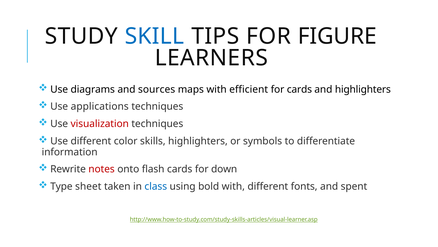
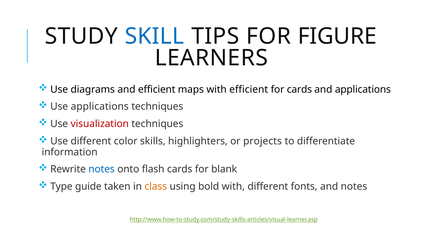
and sources: sources -> efficient
and highlighters: highlighters -> applications
symbols: symbols -> projects
notes at (102, 169) colour: red -> blue
down: down -> blank
sheet: sheet -> guide
class colour: blue -> orange
and spent: spent -> notes
